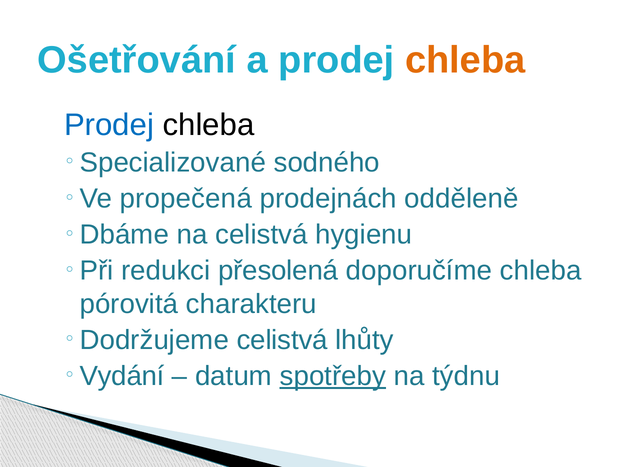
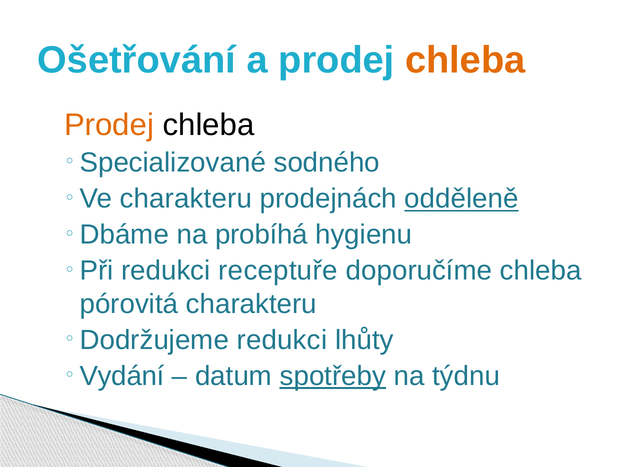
Prodej at (109, 125) colour: blue -> orange
Ve propečená: propečená -> charakteru
odděleně underline: none -> present
na celistvá: celistvá -> probíhá
přesolená: přesolená -> receptuře
Dodržujeme celistvá: celistvá -> redukci
